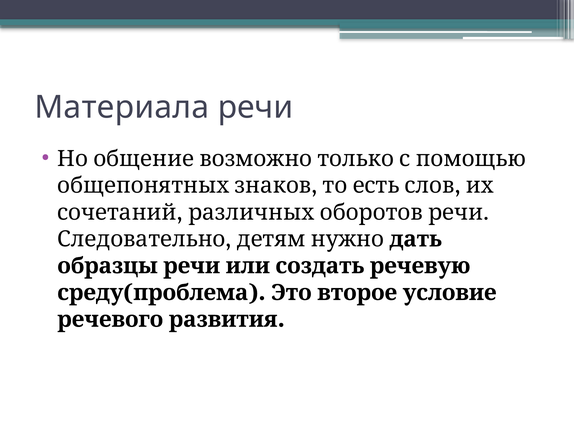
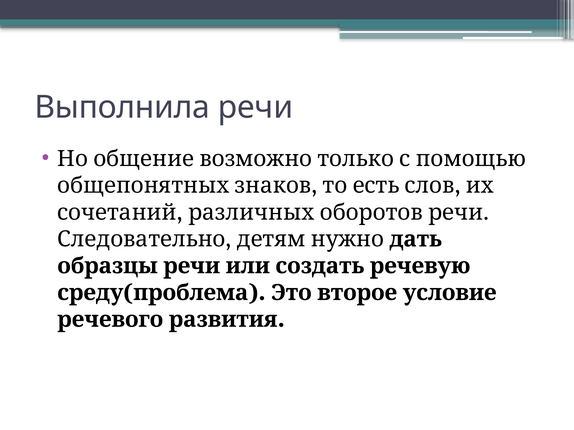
Материала: Материала -> Выполнила
